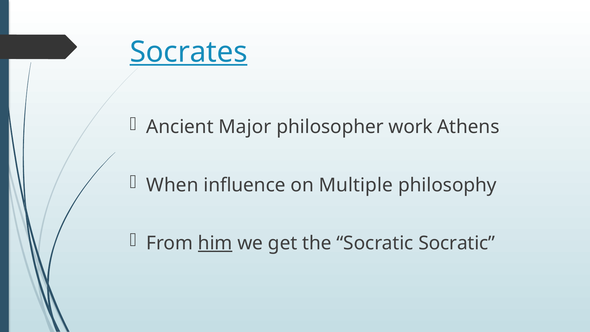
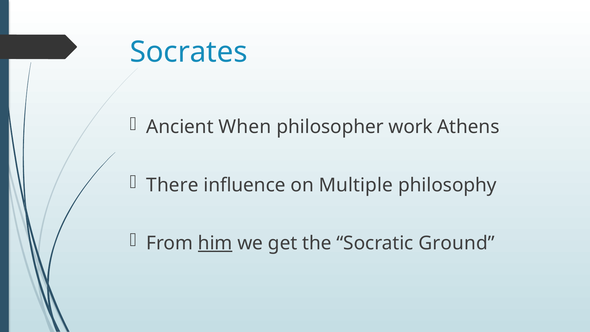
Socrates underline: present -> none
Major: Major -> When
When: When -> There
Socratic Socratic: Socratic -> Ground
